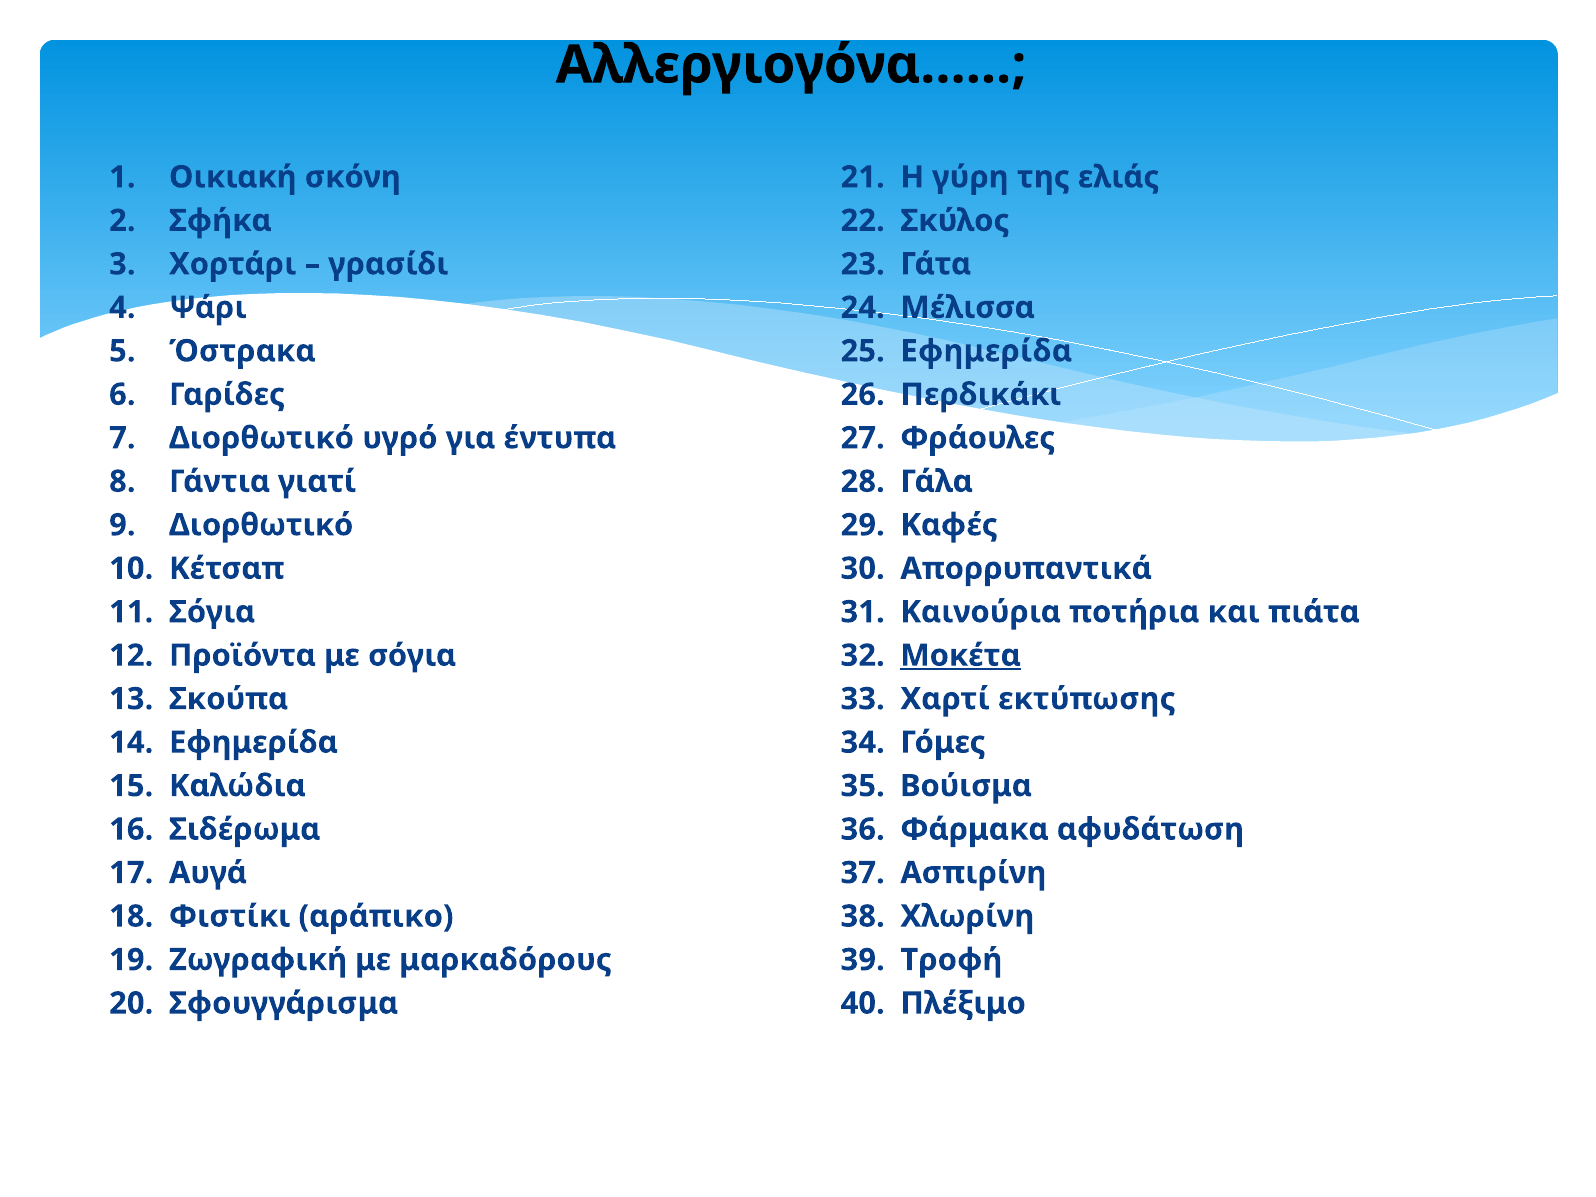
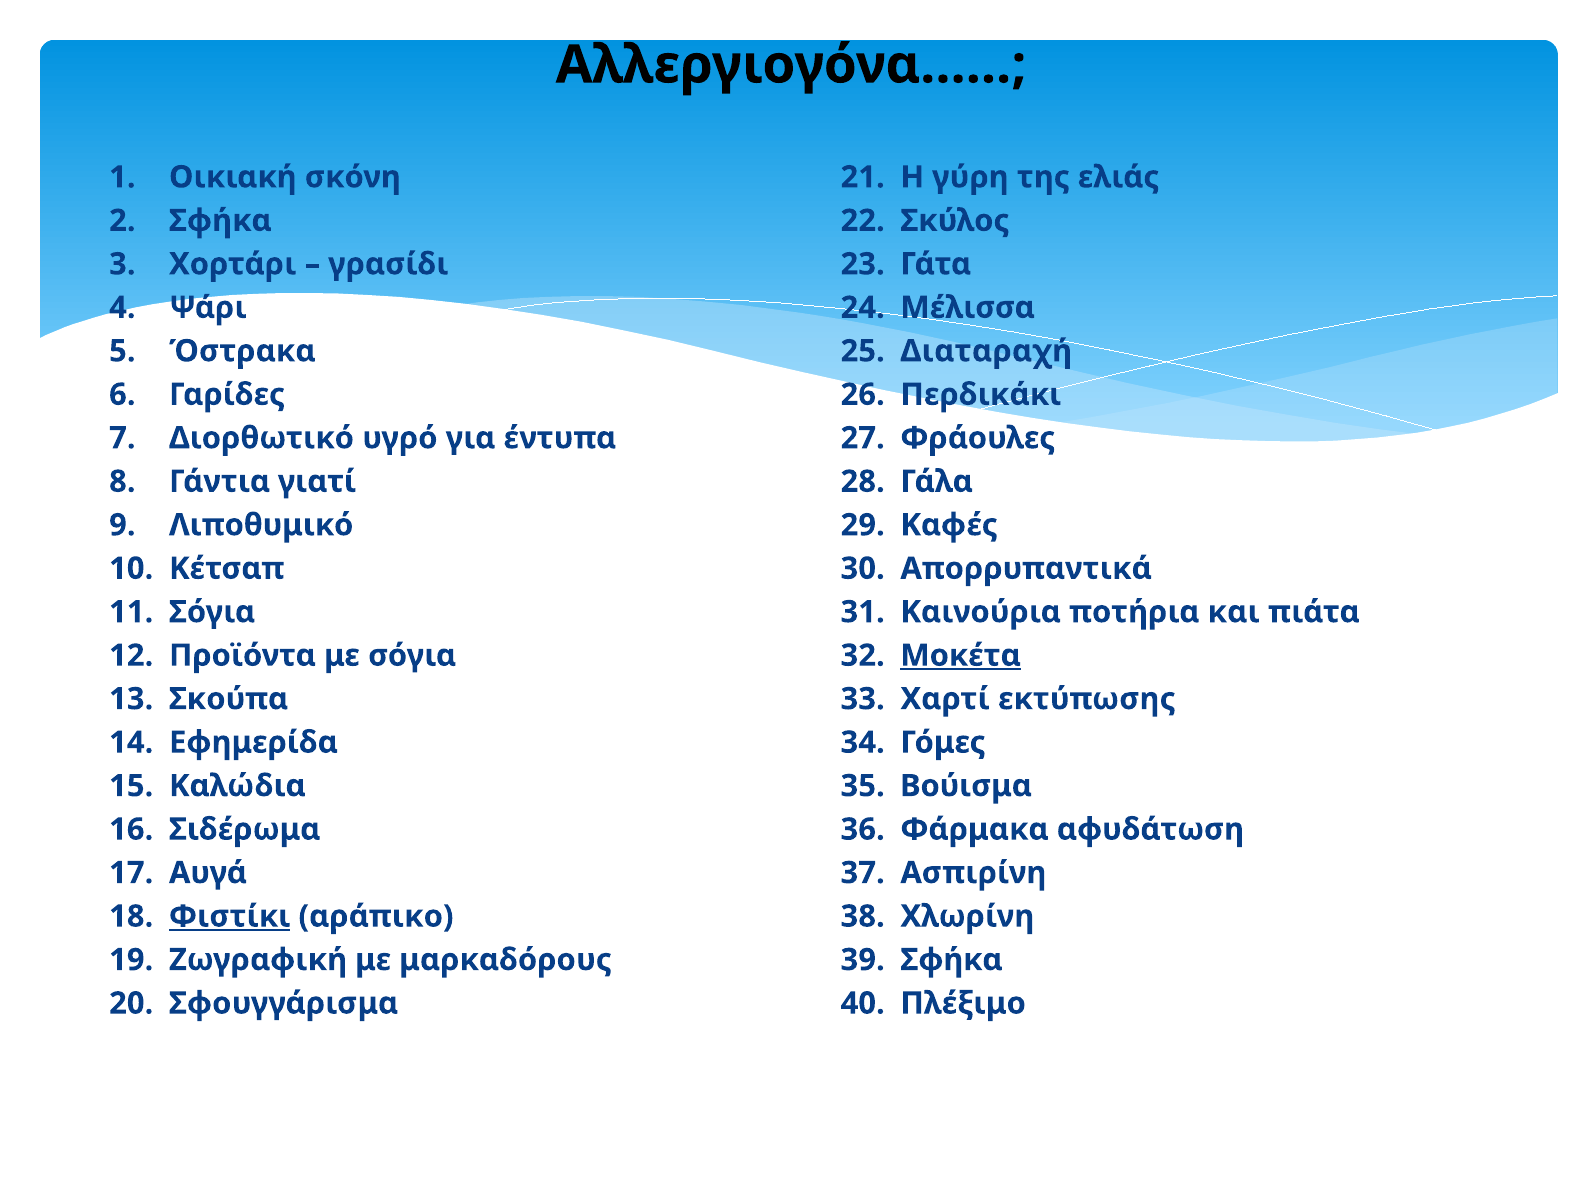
Εφημερίδα at (986, 351): Εφημερίδα -> Διαταραχή
Διορθωτικό at (261, 525): Διορθωτικό -> Λιποθυμικό
Φιστίκι underline: none -> present
Τροφή at (951, 960): Τροφή -> Σφήκα
